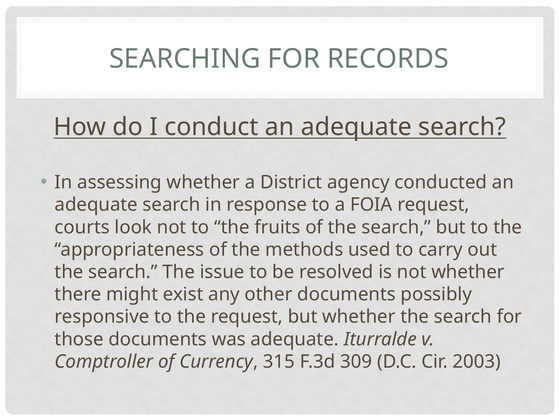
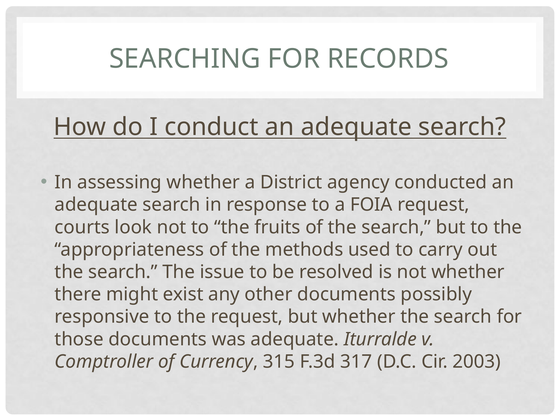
309: 309 -> 317
